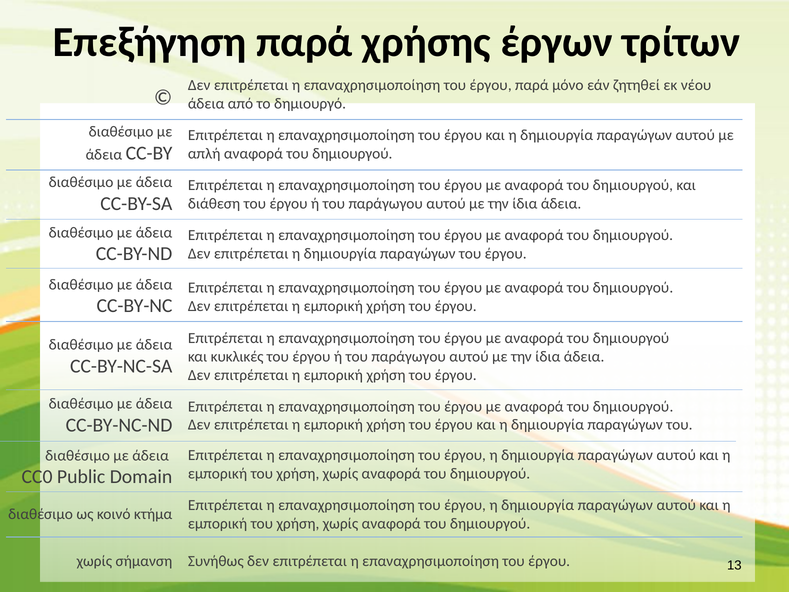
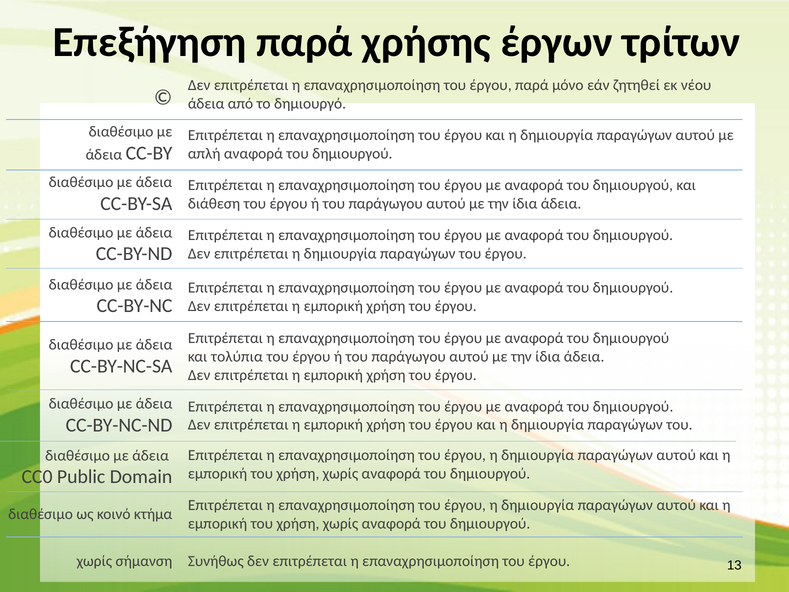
κυκλικές: κυκλικές -> τολύπια
